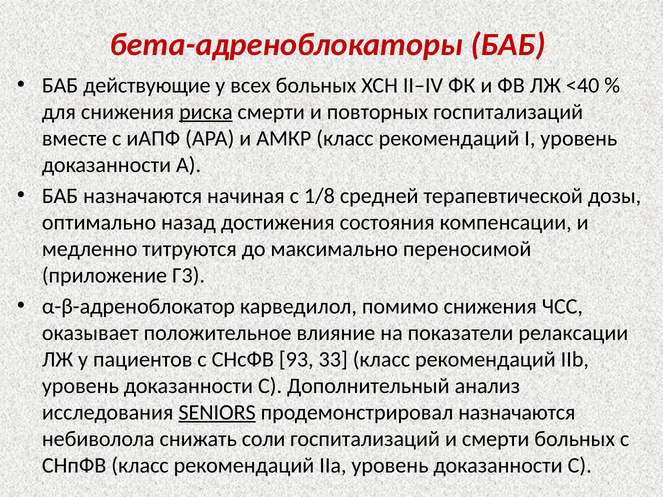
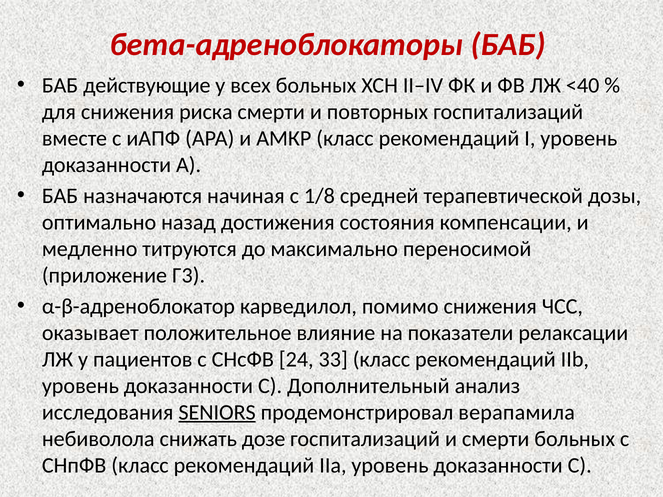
риска underline: present -> none
93: 93 -> 24
продемонстрировал назначаются: назначаются -> верапамила
соли: соли -> дозе
